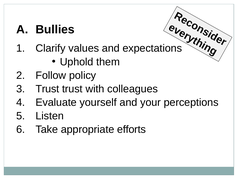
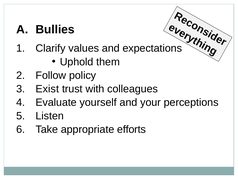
Trust at (47, 89): Trust -> Exist
